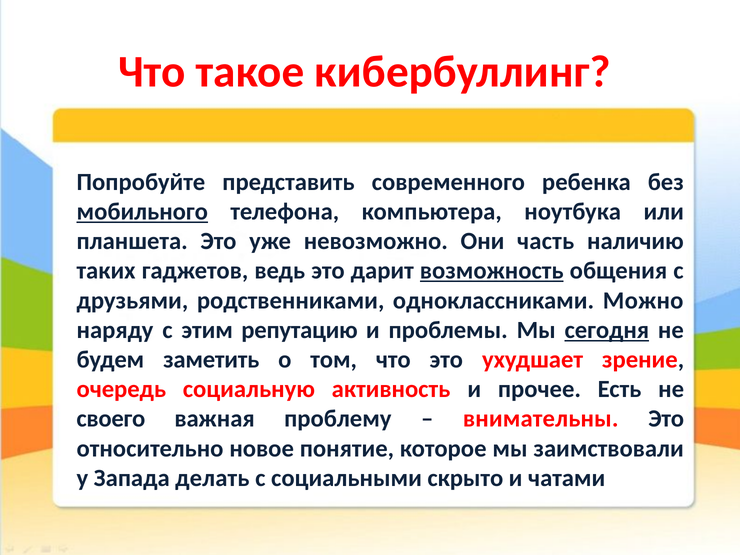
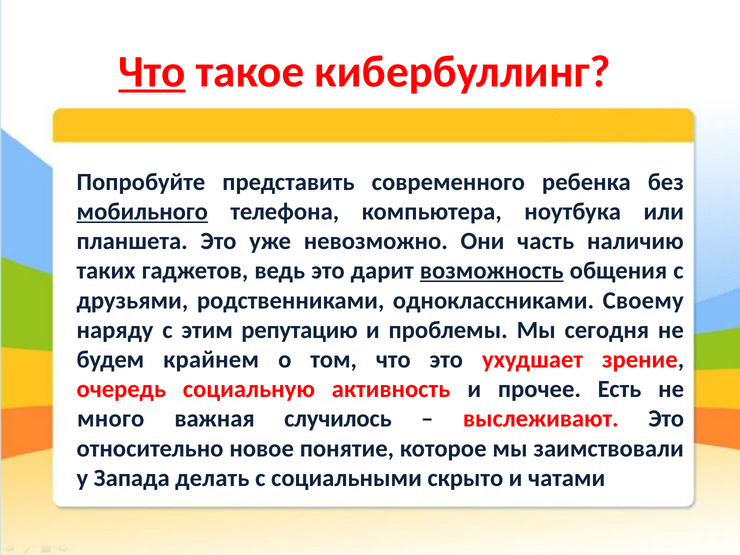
Что at (152, 72) underline: none -> present
Можно: Можно -> Своему
сегодня underline: present -> none
заметить: заметить -> крайнем
своего: своего -> много
проблему: проблему -> случилось
внимательны: внимательны -> выслеживают
